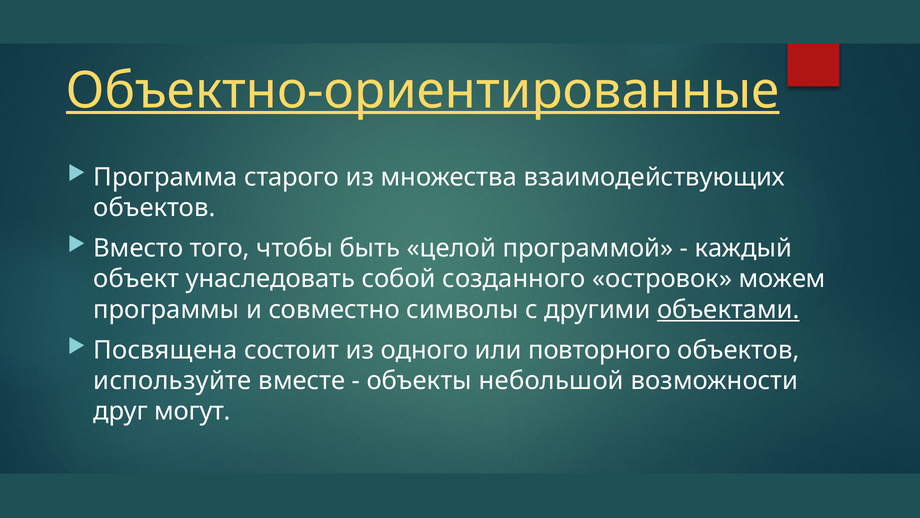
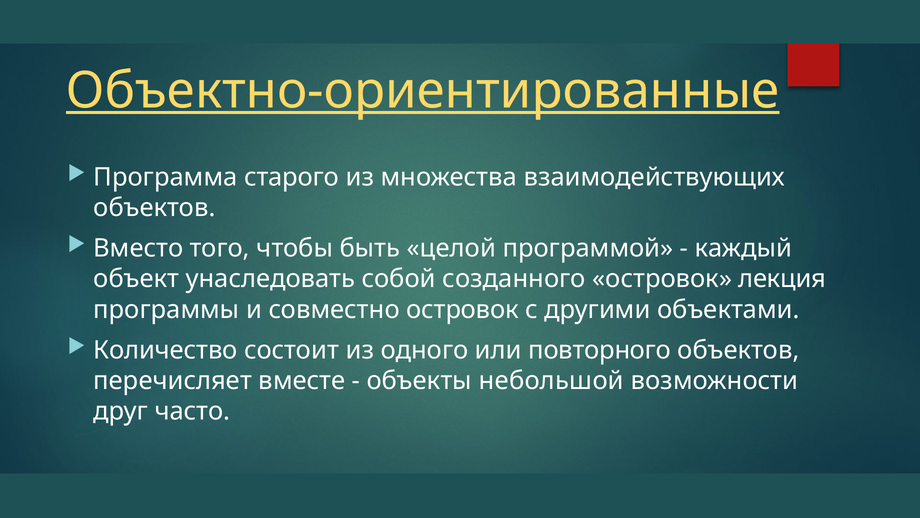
можем: можем -> лекция
совместно символы: символы -> островок
объектами underline: present -> none
Посвящена: Посвящена -> Количество
используйте: используйте -> перечисляет
могут: могут -> часто
